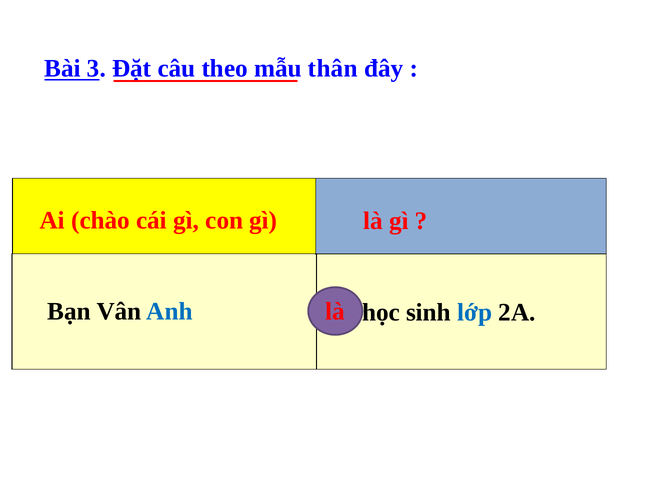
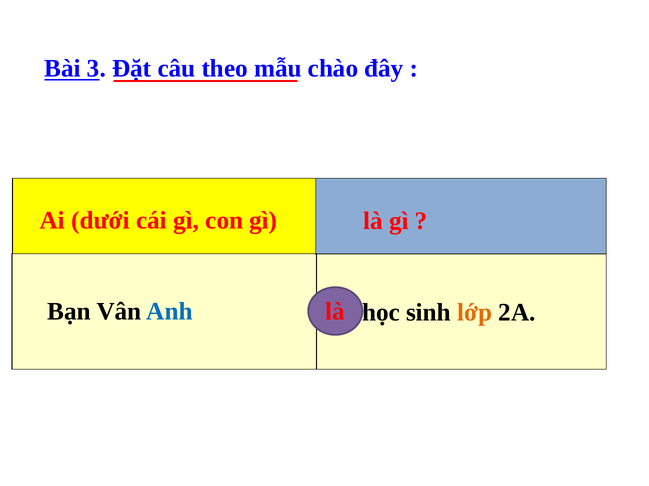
thân: thân -> chào
chào: chào -> dưới
lớp colour: blue -> orange
